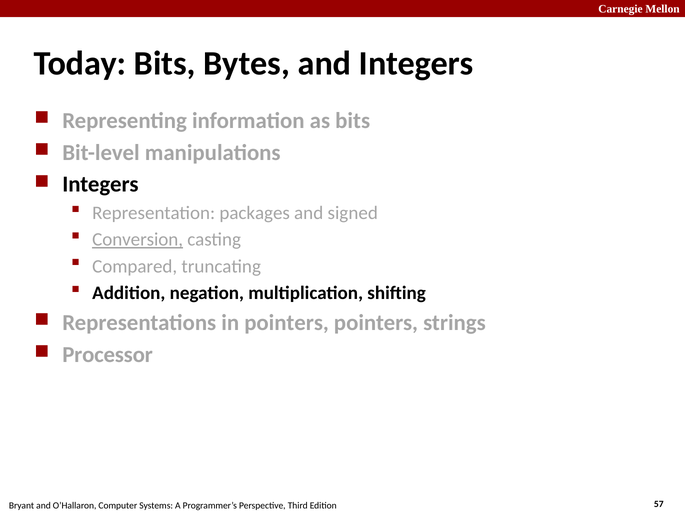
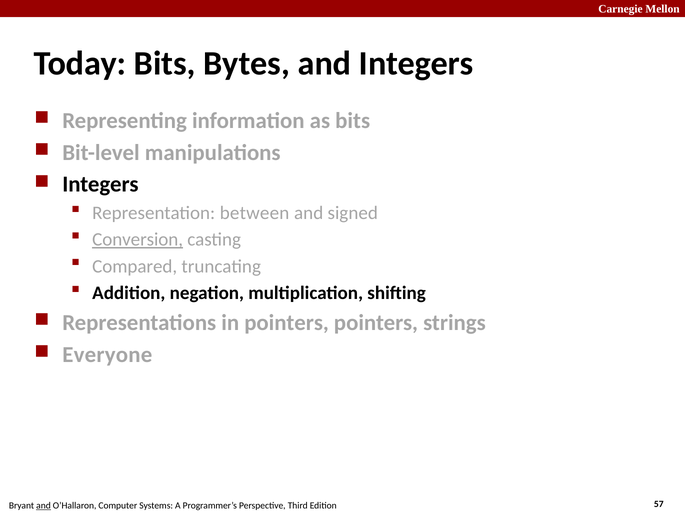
packages: packages -> between
Processor: Processor -> Everyone
and at (43, 506) underline: none -> present
